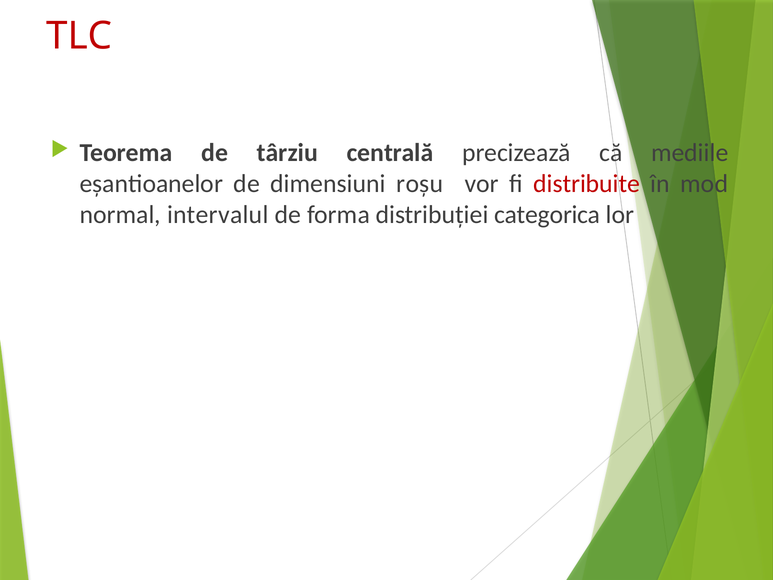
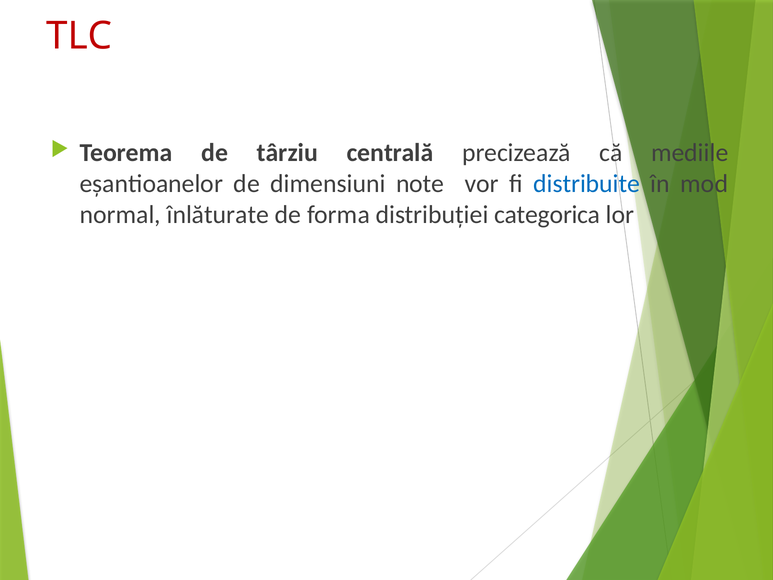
roșu: roșu -> note
distribuite colour: red -> blue
intervalul: intervalul -> înlăturate
